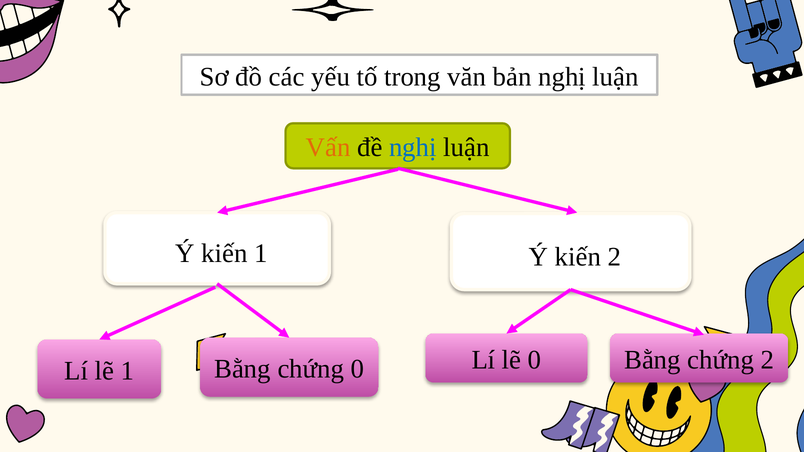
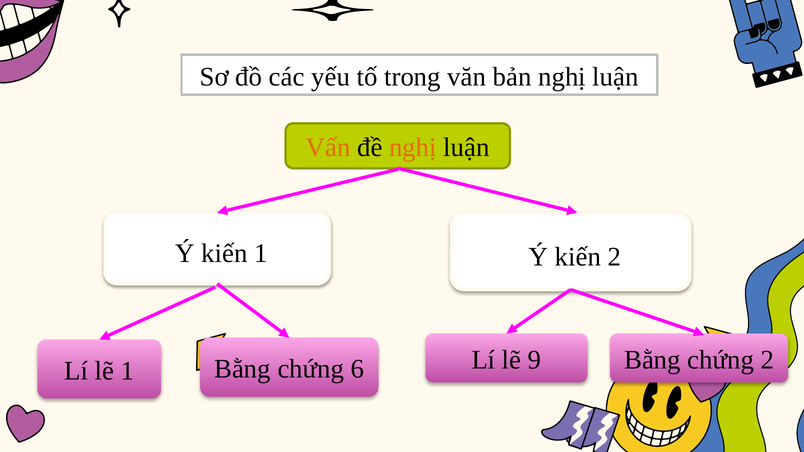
nghị at (413, 148) colour: blue -> orange
lẽ 0: 0 -> 9
chứng 0: 0 -> 6
